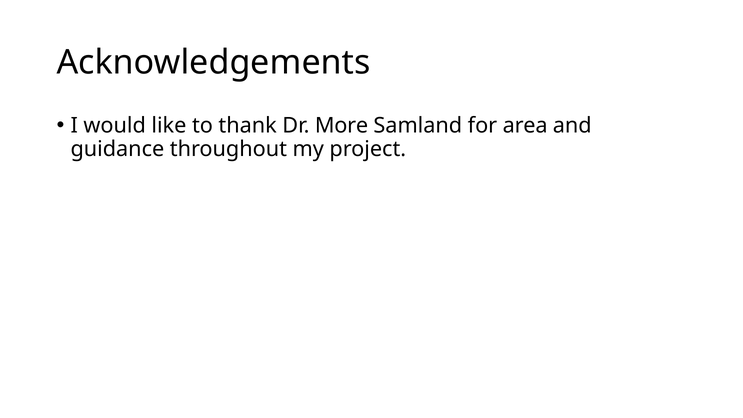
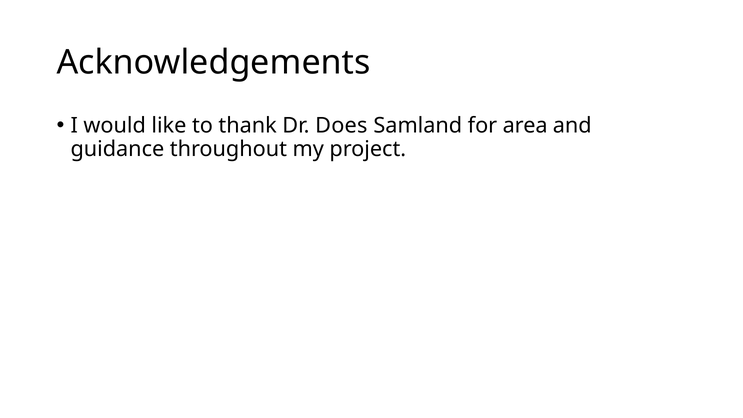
More: More -> Does
